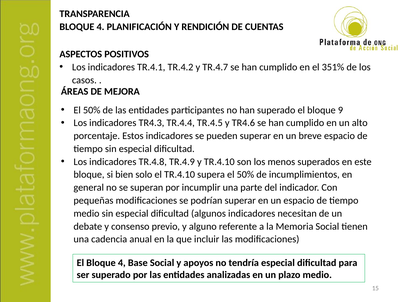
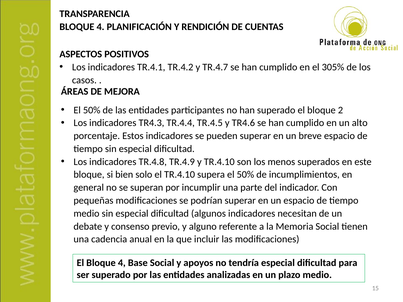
351%: 351% -> 305%
9: 9 -> 2
